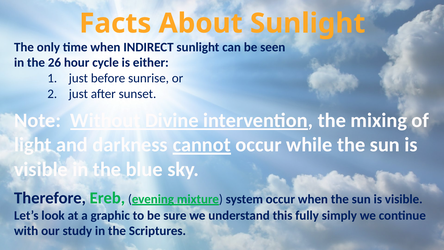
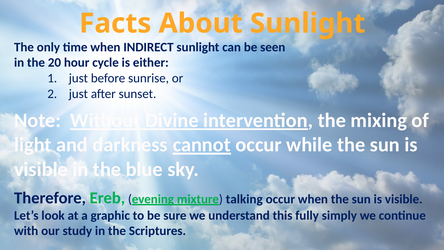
26: 26 -> 20
system: system -> talking
